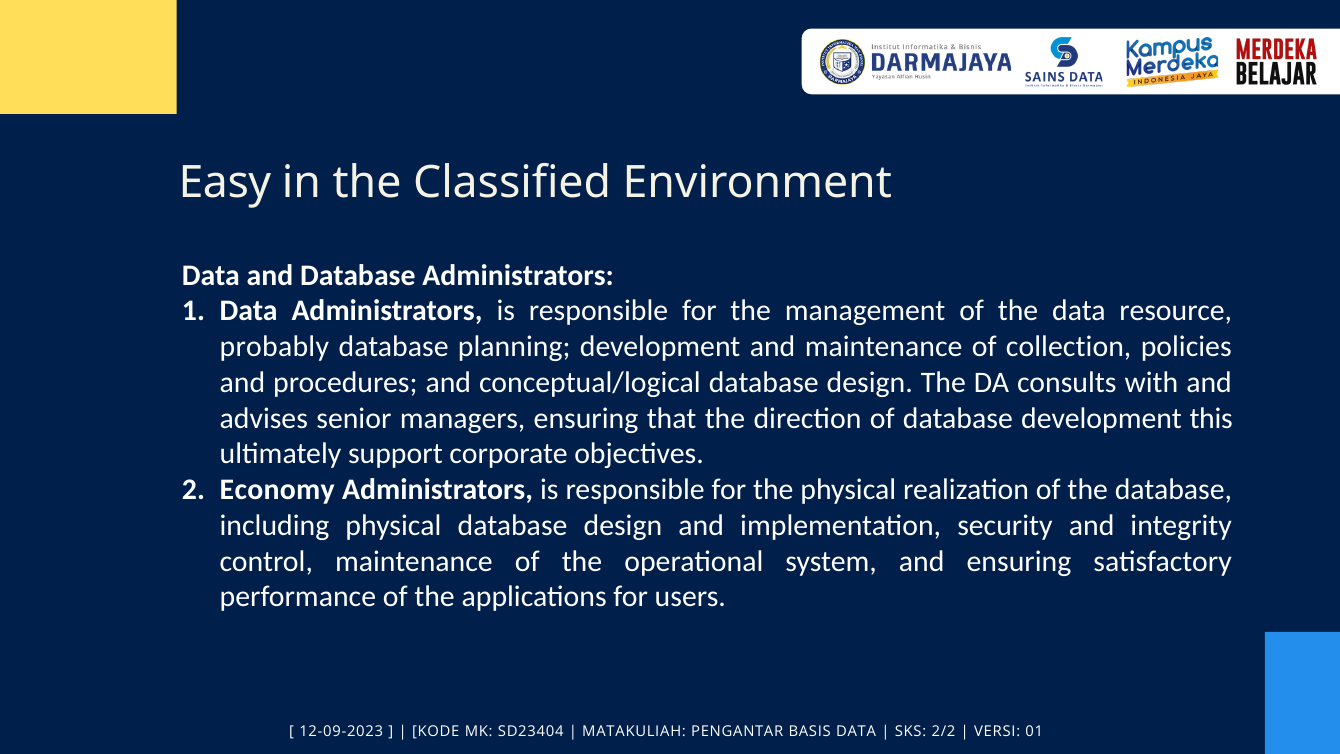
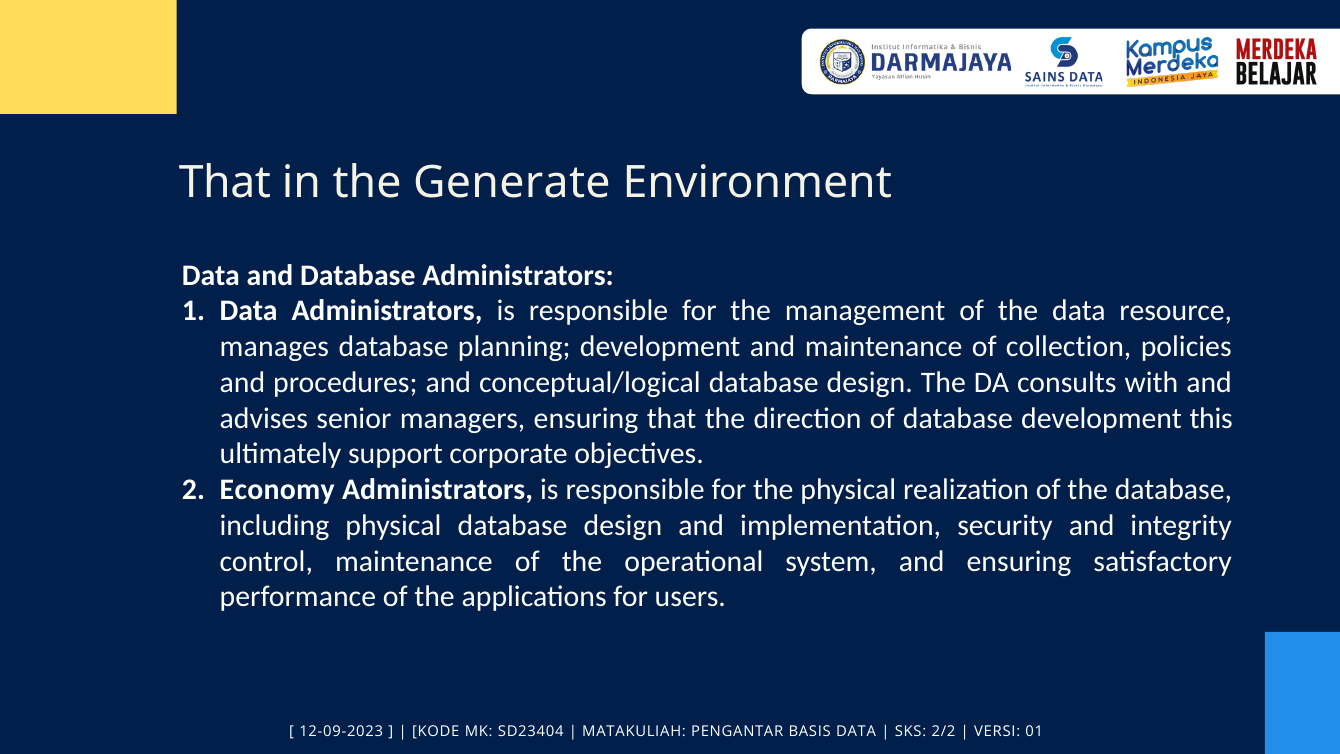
Easy at (225, 182): Easy -> That
Classified: Classified -> Generate
probably: probably -> manages
